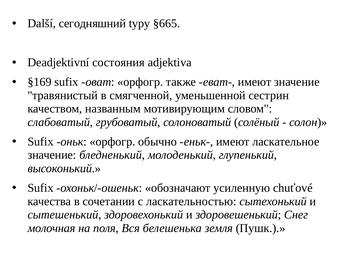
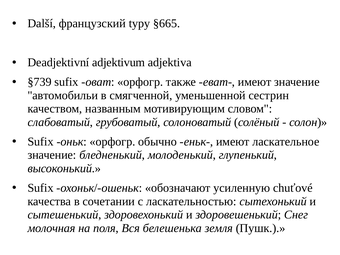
сегодняшний: сегодняшний -> французский
состояния: состояния -> adjektivum
§169: §169 -> §739
травянистый: травянистый -> автомобильи
